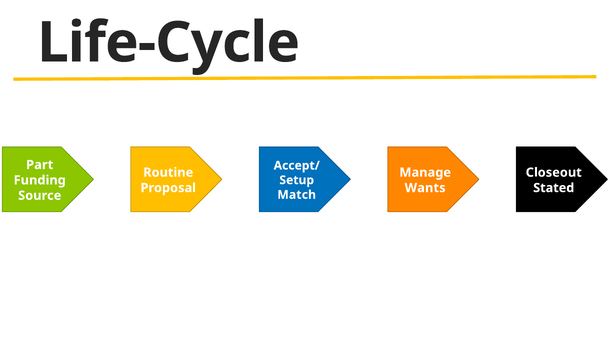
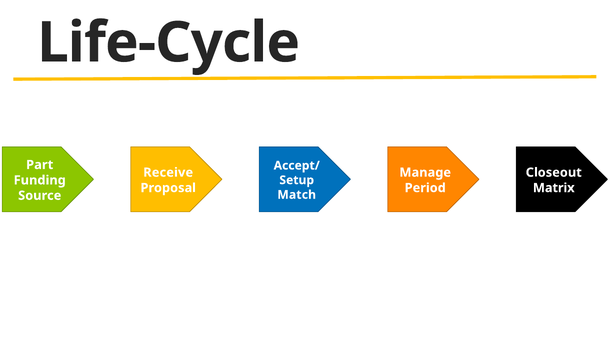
Routine: Routine -> Receive
Wants: Wants -> Period
Stated: Stated -> Matrix
